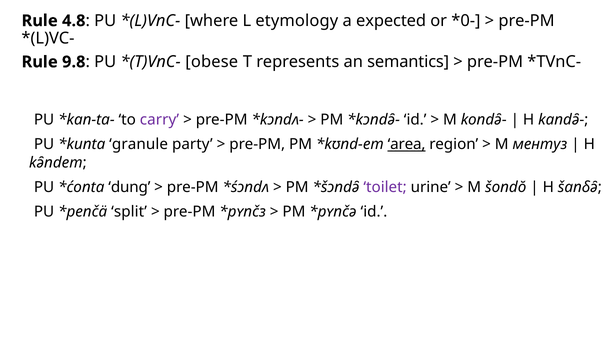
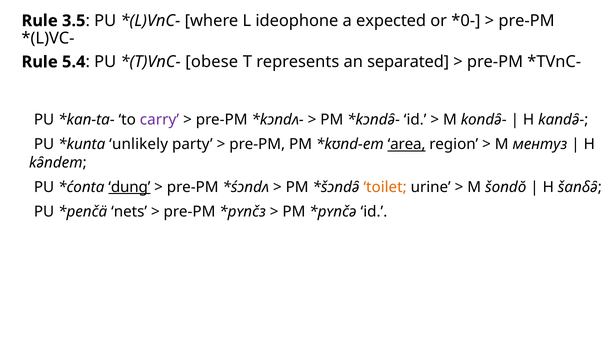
4.8: 4.8 -> 3.5
etymology: etymology -> ideophone
9.8: 9.8 -> 5.4
semantics: semantics -> separated
granule: granule -> unlikely
dung underline: none -> present
toilet colour: purple -> orange
split: split -> nets
